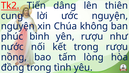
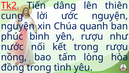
không: không -> quanh
